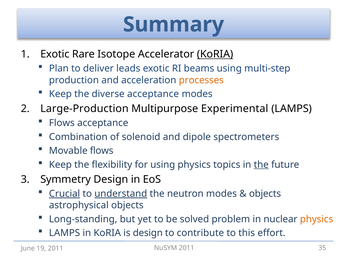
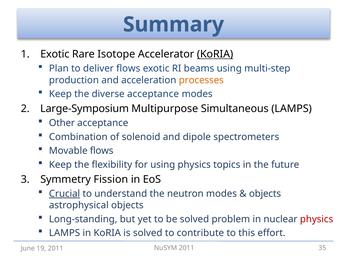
deliver leads: leads -> flows
Large-Production: Large-Production -> Large-Symposium
Experimental: Experimental -> Simultaneous
Flows at (62, 123): Flows -> Other
the at (261, 165) underline: present -> none
Symmetry Design: Design -> Fission
understand underline: present -> none
physics at (317, 219) colour: orange -> red
is design: design -> solved
